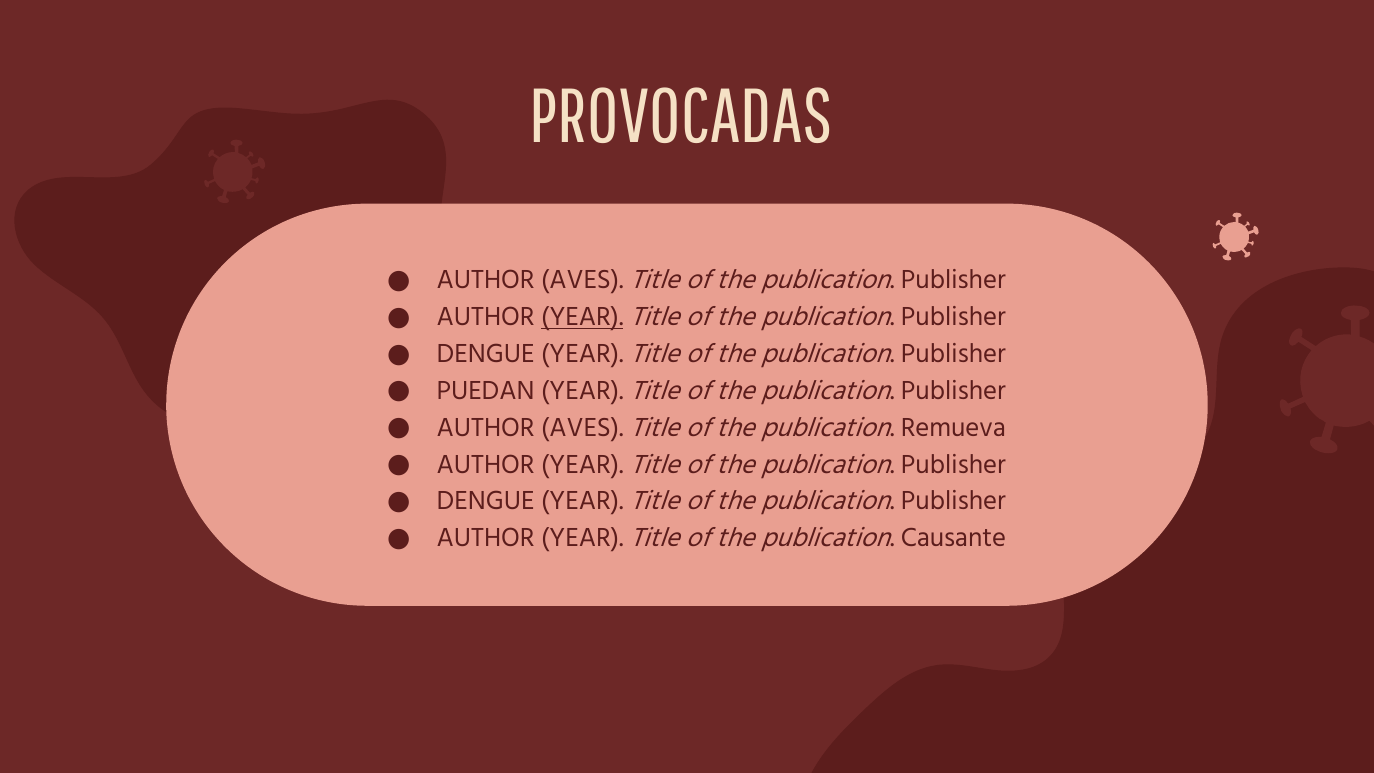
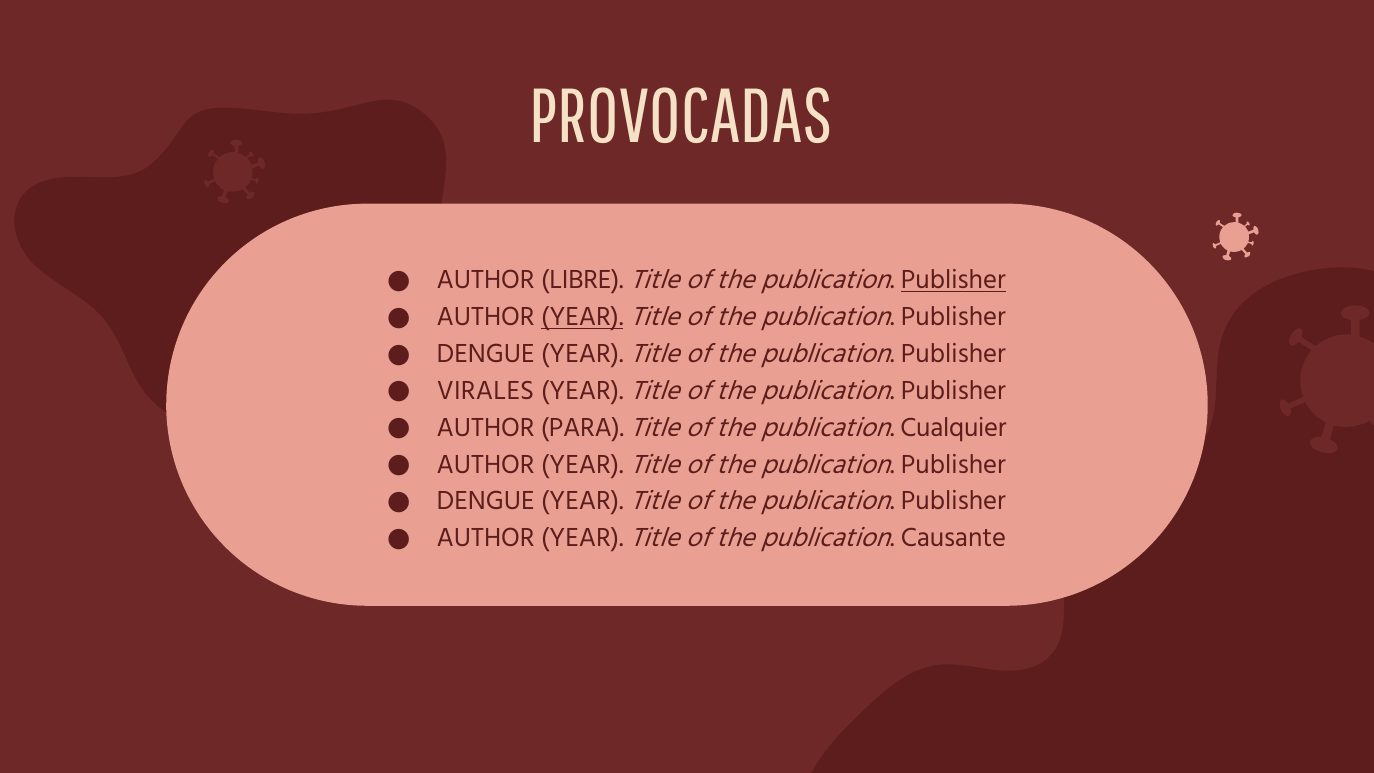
AVES at (582, 280): AVES -> LIBRE
Publisher at (953, 280) underline: none -> present
PUEDAN: PUEDAN -> VIRALES
AVES at (582, 427): AVES -> PARA
Remueva: Remueva -> Cualquier
